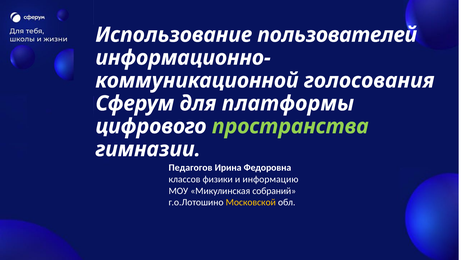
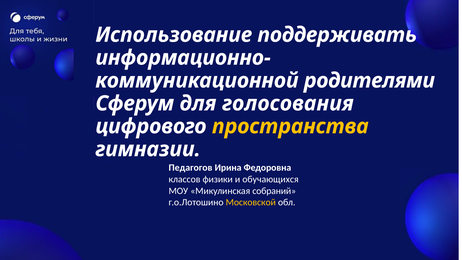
пользователей: пользователей -> поддерживать
голосования: голосования -> родителями
платформы: платформы -> голосования
пространства colour: light green -> yellow
информацию: информацию -> обучающихся
